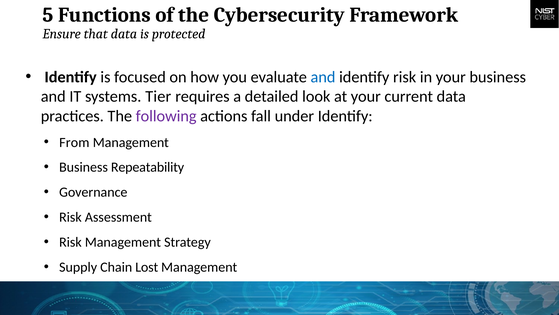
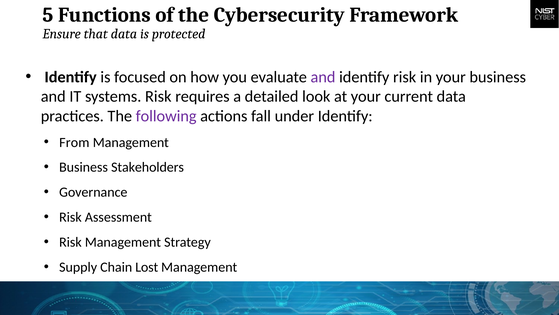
and at (323, 77) colour: blue -> purple
systems Tier: Tier -> Risk
Repeatability: Repeatability -> Stakeholders
